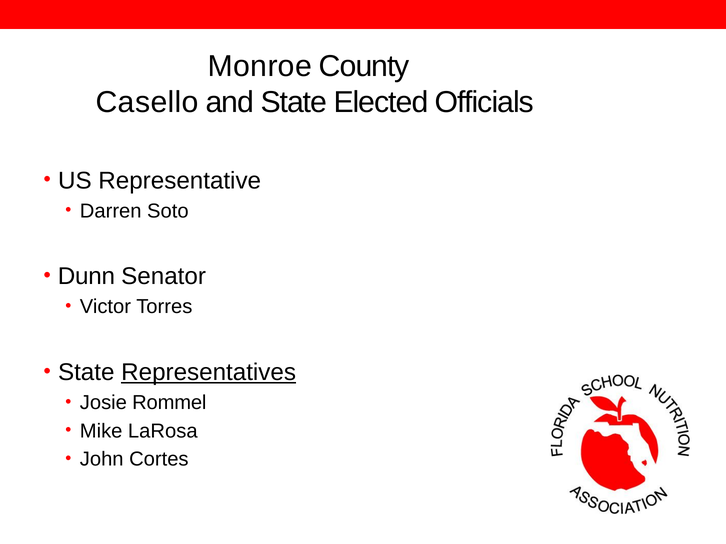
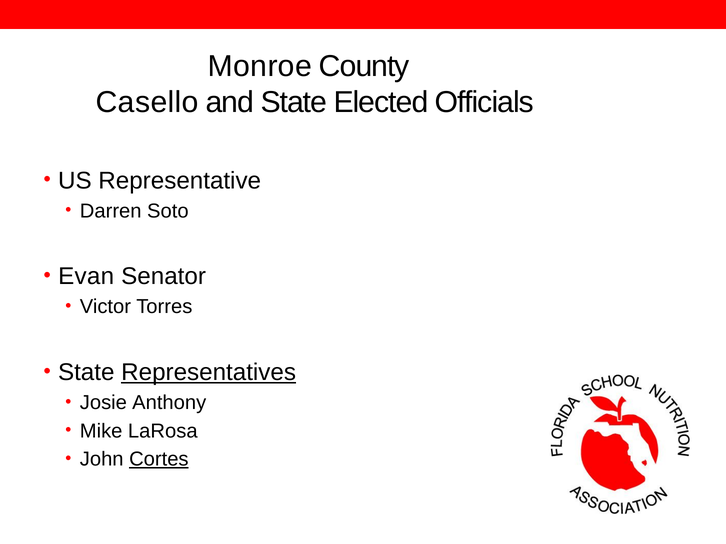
Dunn: Dunn -> Evan
Rommel: Rommel -> Anthony
Cortes underline: none -> present
